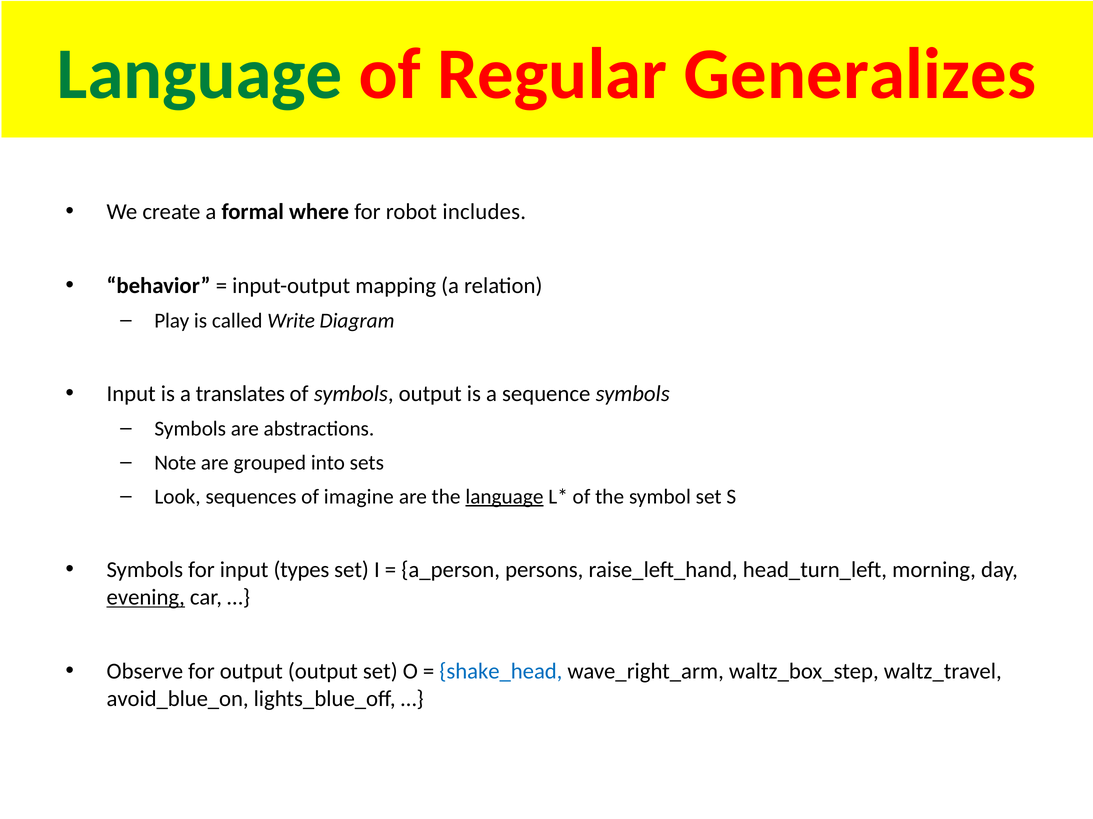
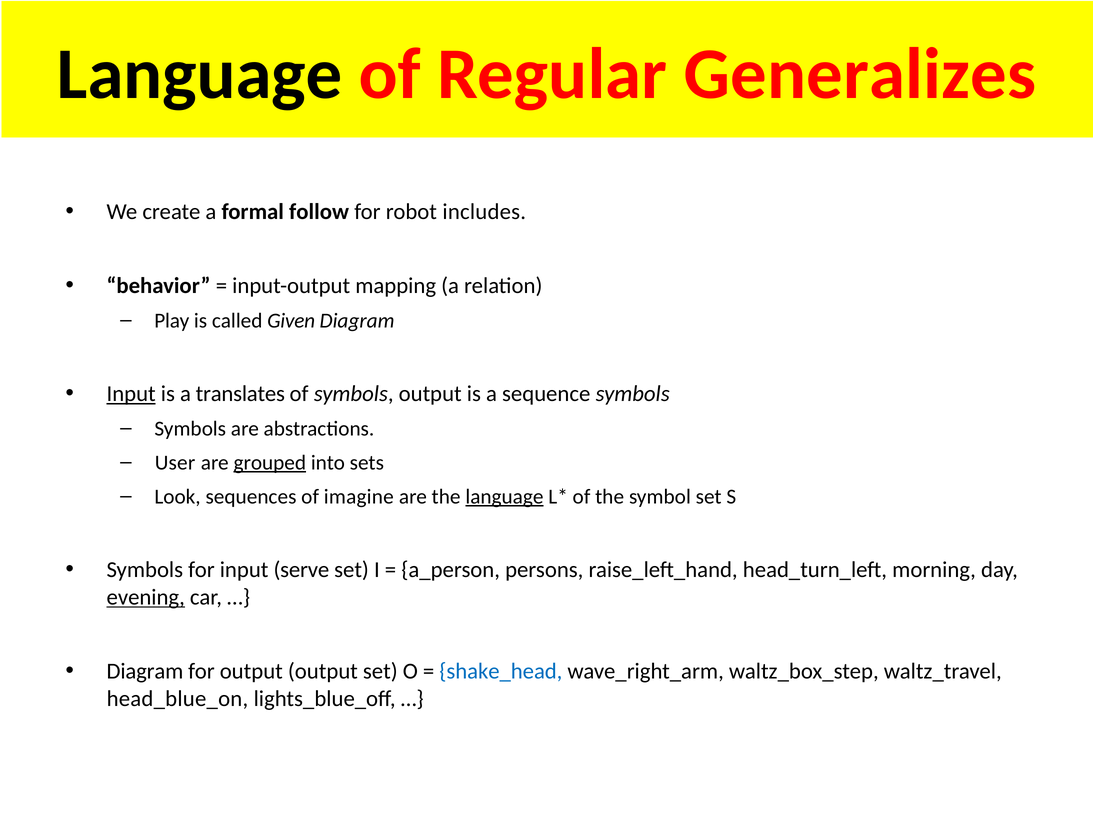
Language at (200, 74) colour: green -> black
where: where -> follow
Write: Write -> Given
Input at (131, 394) underline: none -> present
Note: Note -> User
grouped underline: none -> present
types: types -> serve
Observe at (145, 672): Observe -> Diagram
avoid_blue_on: avoid_blue_on -> head_blue_on
